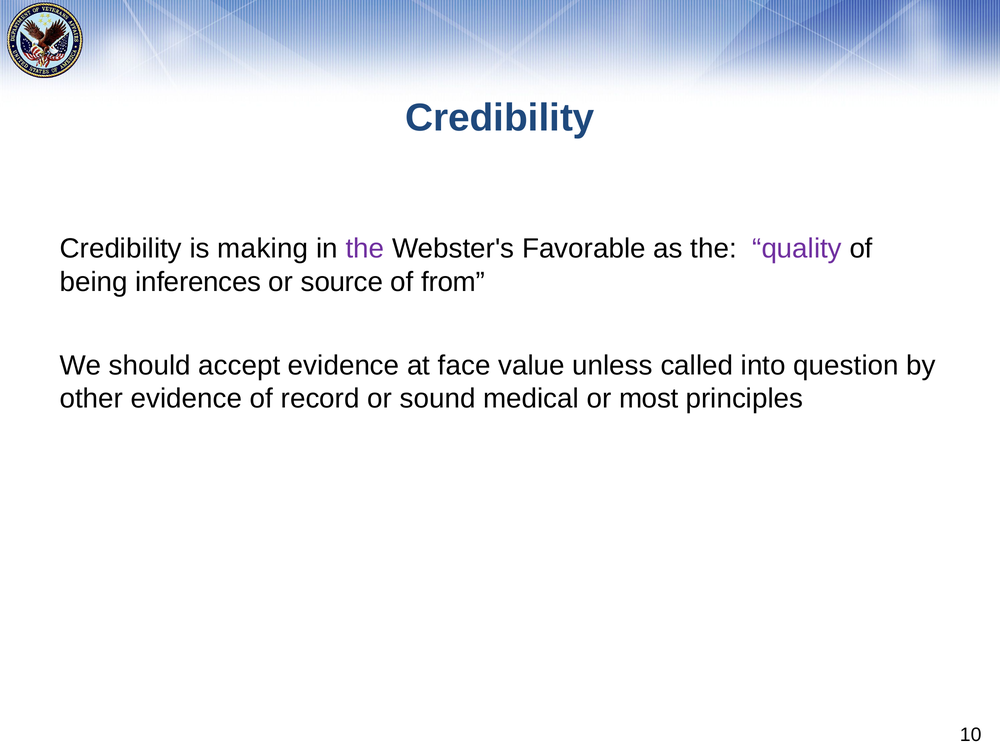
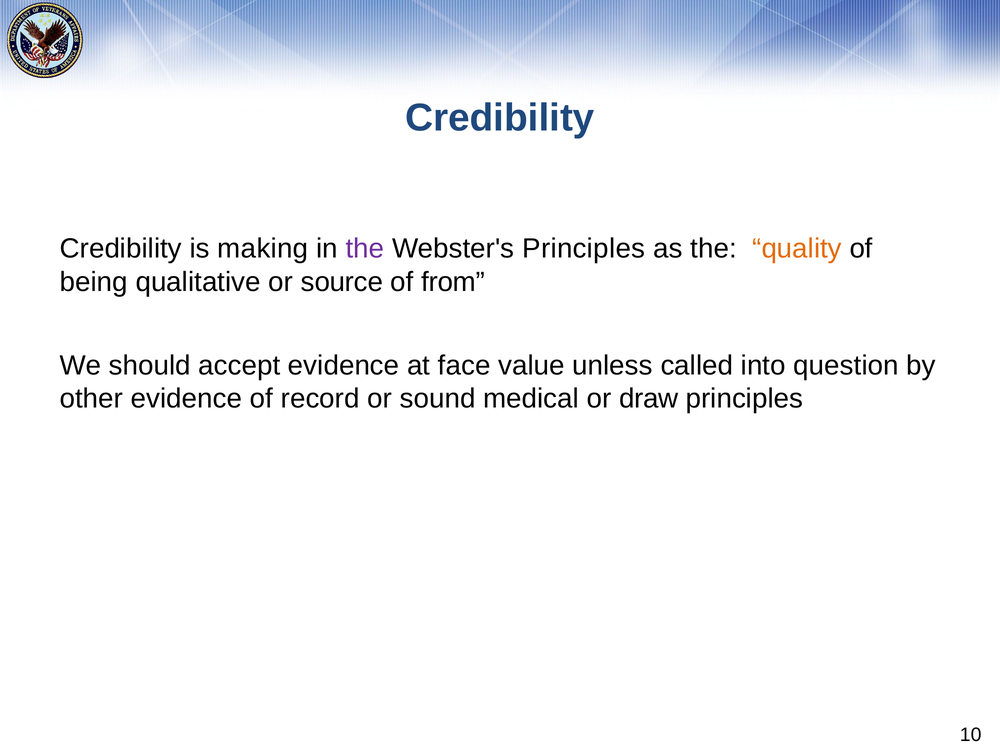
Webster's Favorable: Favorable -> Principles
quality colour: purple -> orange
inferences: inferences -> qualitative
most: most -> draw
